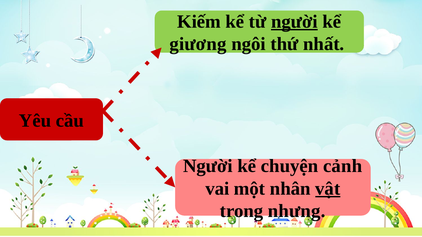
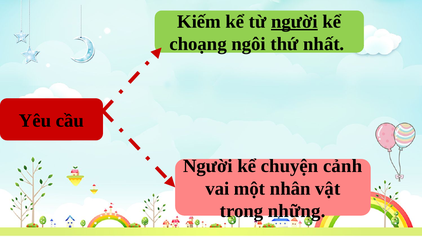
giương: giương -> choạng
vật underline: present -> none
nhưng: nhưng -> những
